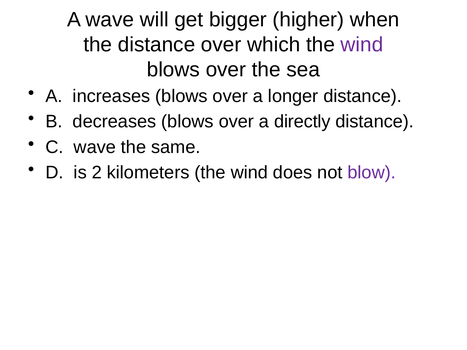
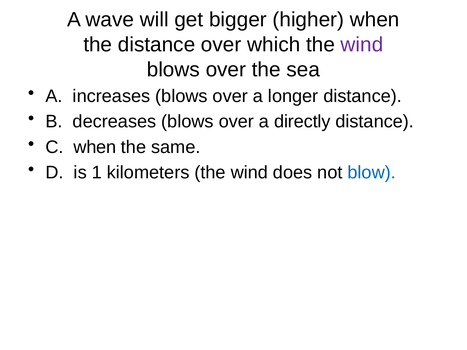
C wave: wave -> when
2: 2 -> 1
blow colour: purple -> blue
